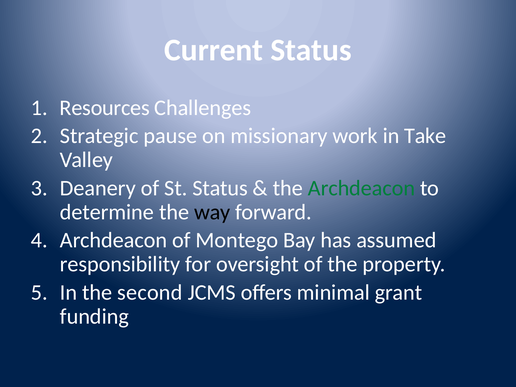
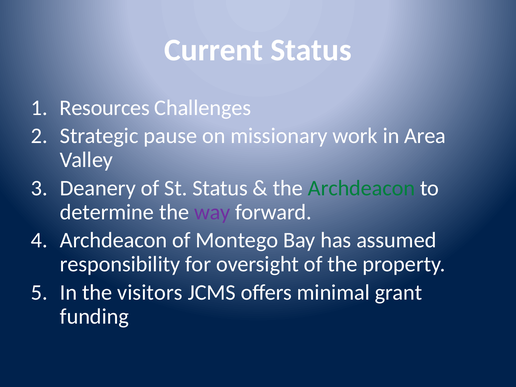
Take: Take -> Area
way colour: black -> purple
second: second -> visitors
